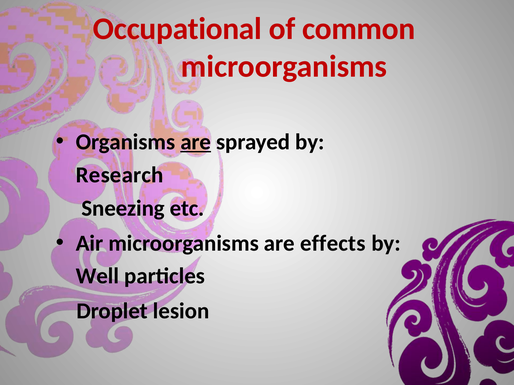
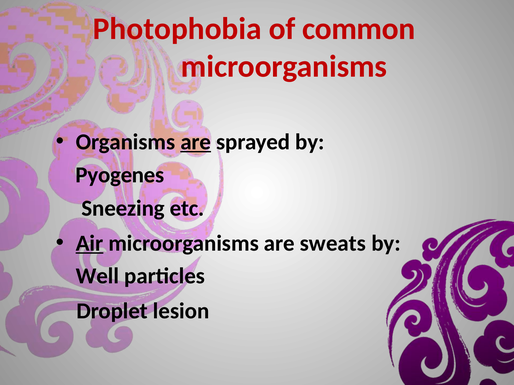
Occupational: Occupational -> Photophobia
Research: Research -> Pyogenes
Air underline: none -> present
effects: effects -> sweats
